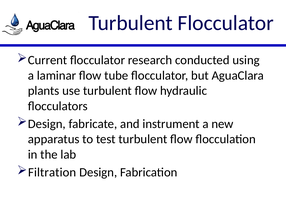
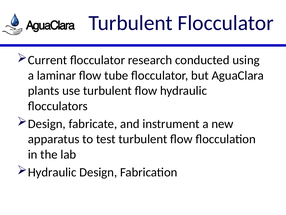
Filtration at (52, 172): Filtration -> Hydraulic
